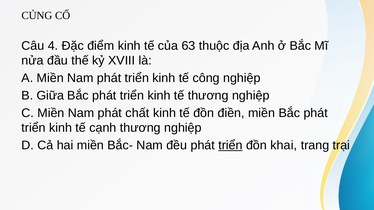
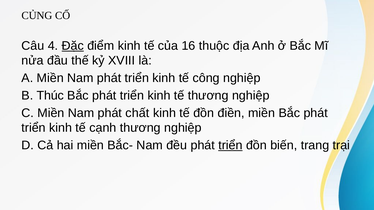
Đặc underline: none -> present
63: 63 -> 16
Giữa: Giữa -> Thúc
khai: khai -> biến
